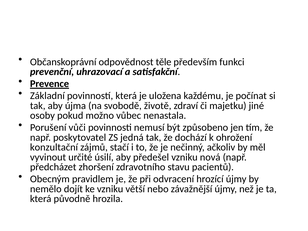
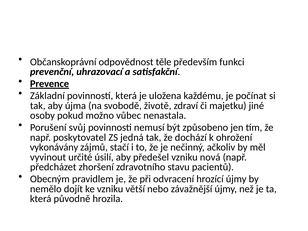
vůči: vůči -> svůj
konzultační: konzultační -> vykonávány
